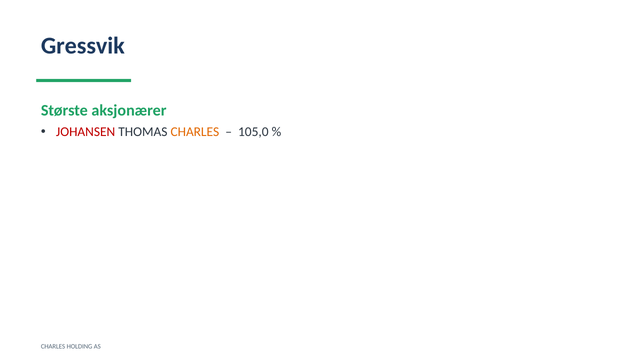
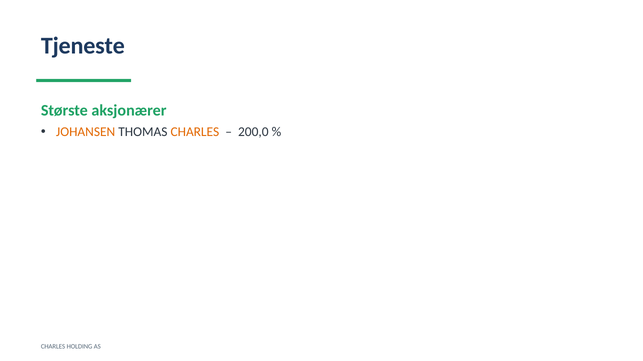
Gressvik: Gressvik -> Tjeneste
JOHANSEN colour: red -> orange
105,0: 105,0 -> 200,0
